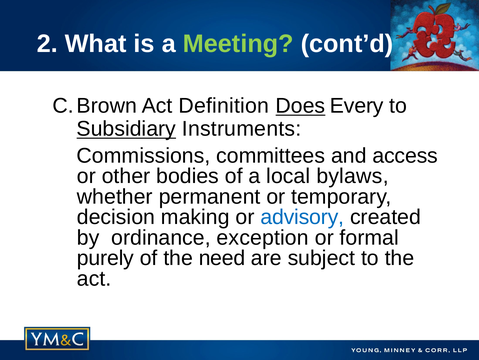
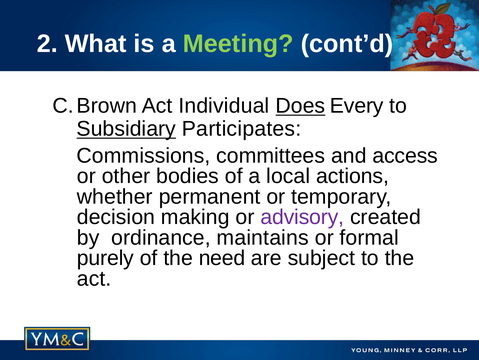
Definition: Definition -> Individual
Instruments: Instruments -> Participates
bylaws: bylaws -> actions
advisory colour: blue -> purple
exception: exception -> maintains
